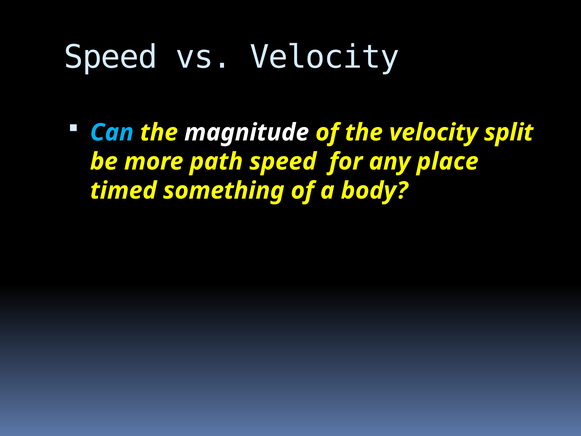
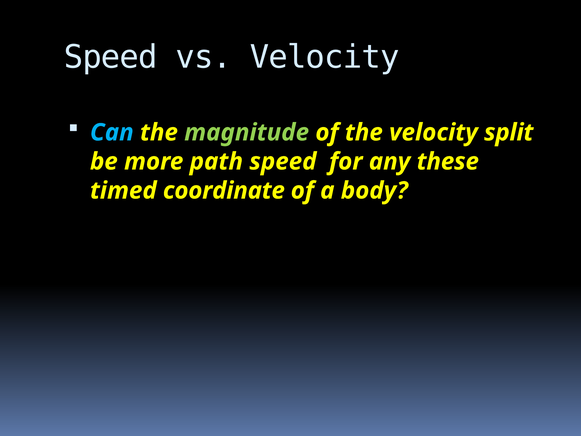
magnitude colour: white -> light green
place: place -> these
something: something -> coordinate
